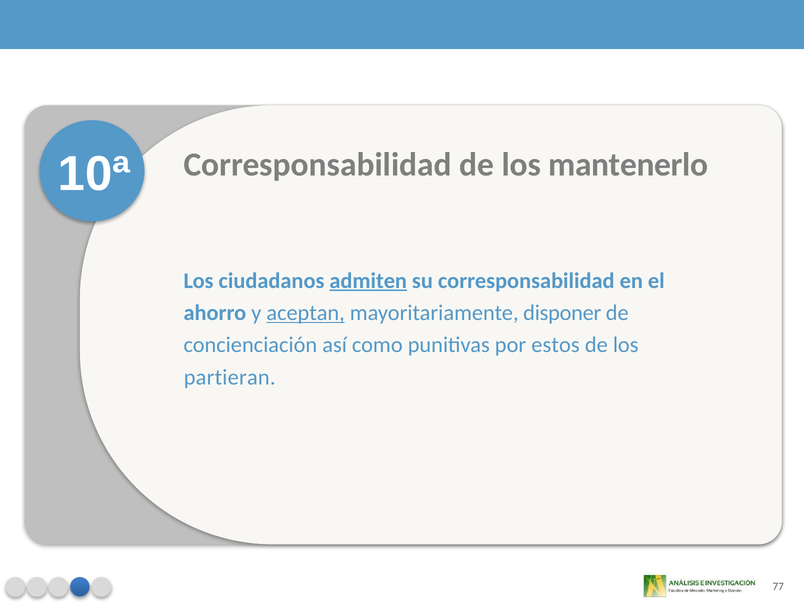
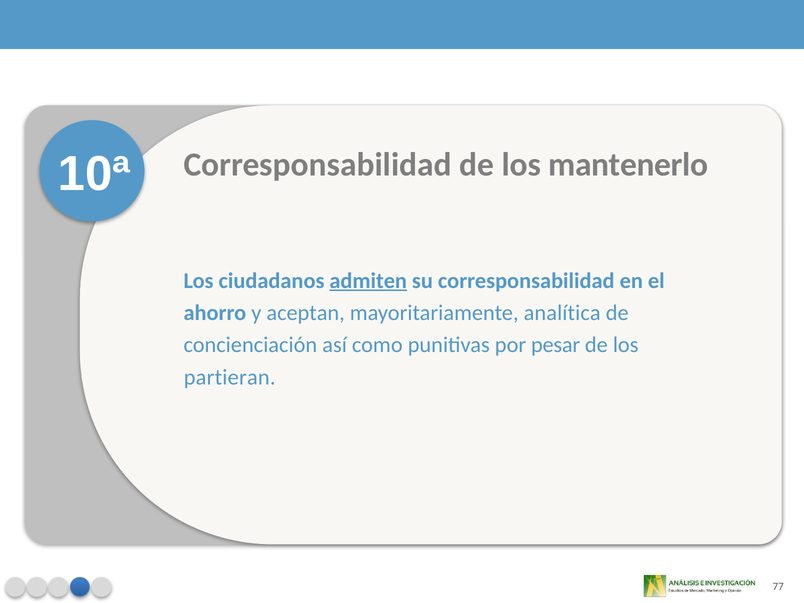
aceptan underline: present -> none
disponer: disponer -> analítica
estos: estos -> pesar
